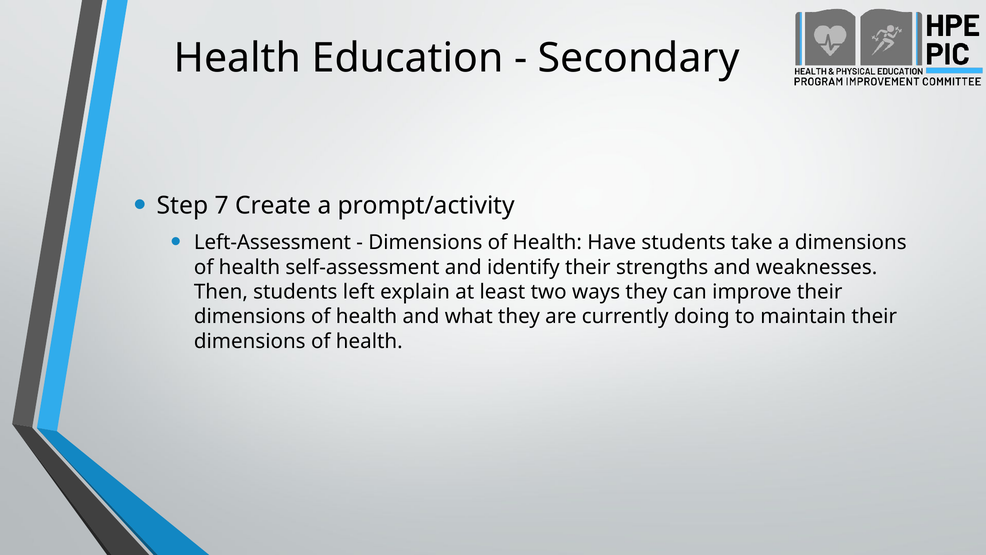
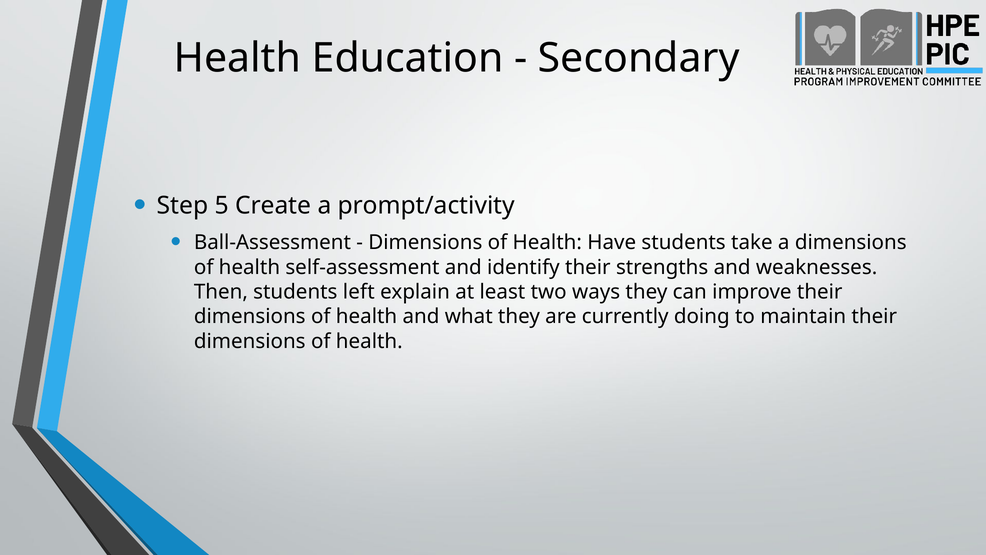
7: 7 -> 5
Left-Assessment: Left-Assessment -> Ball-Assessment
